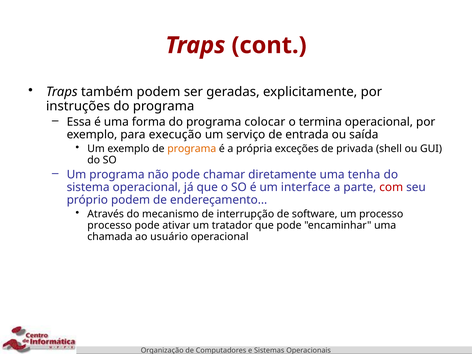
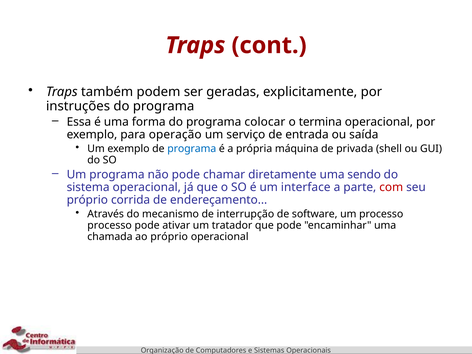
execução: execução -> operação
programa at (192, 149) colour: orange -> blue
exceções: exceções -> máquina
tenha: tenha -> sendo
próprio podem: podem -> corrida
ao usuário: usuário -> próprio
